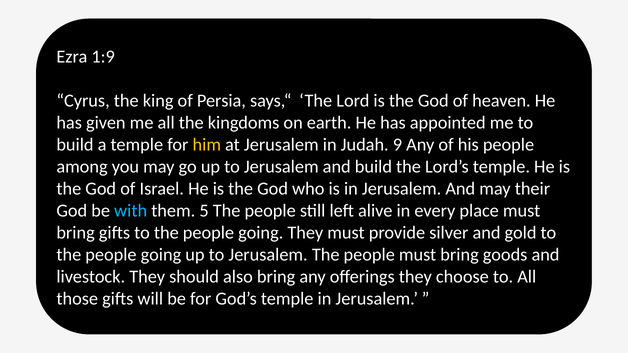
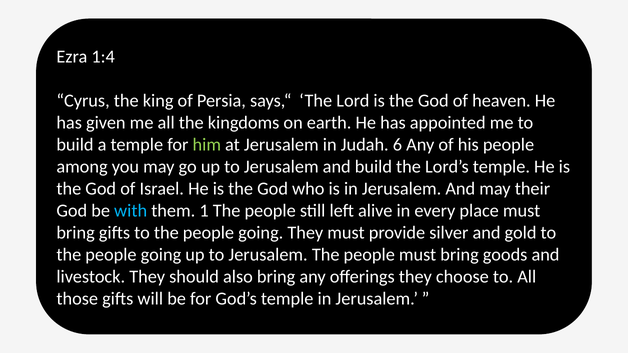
1:9: 1:9 -> 1:4
him colour: yellow -> light green
9: 9 -> 6
5: 5 -> 1
